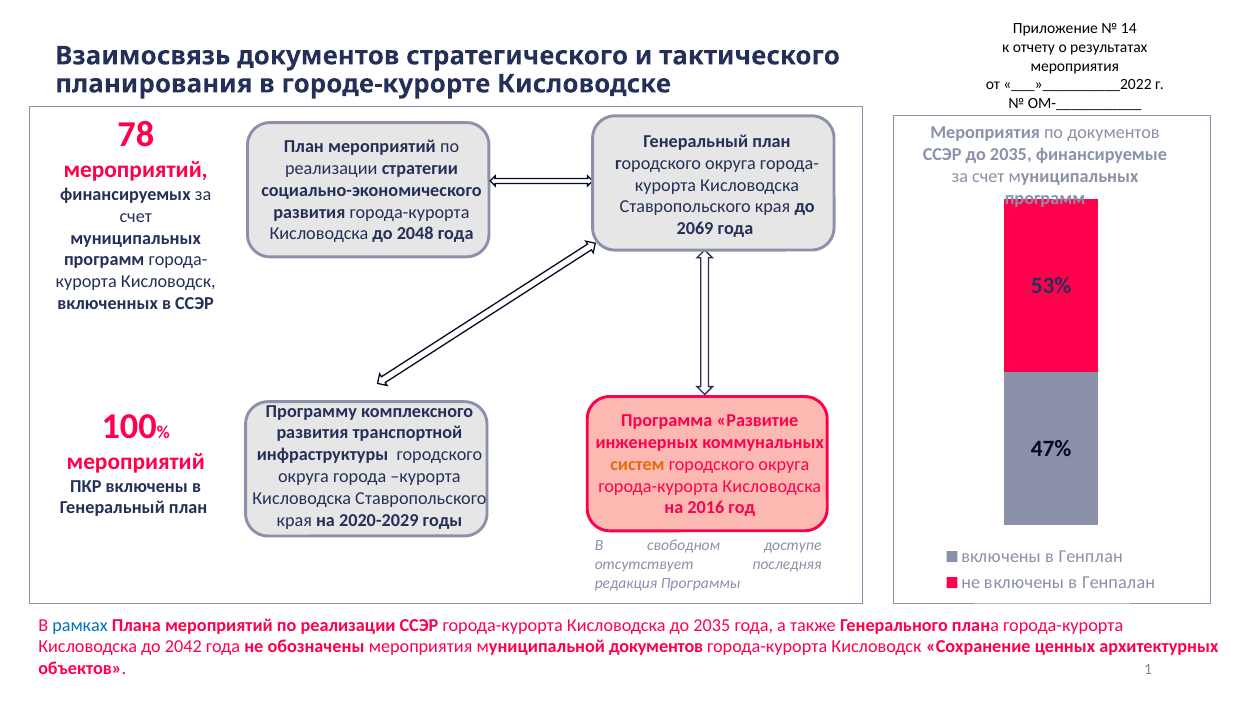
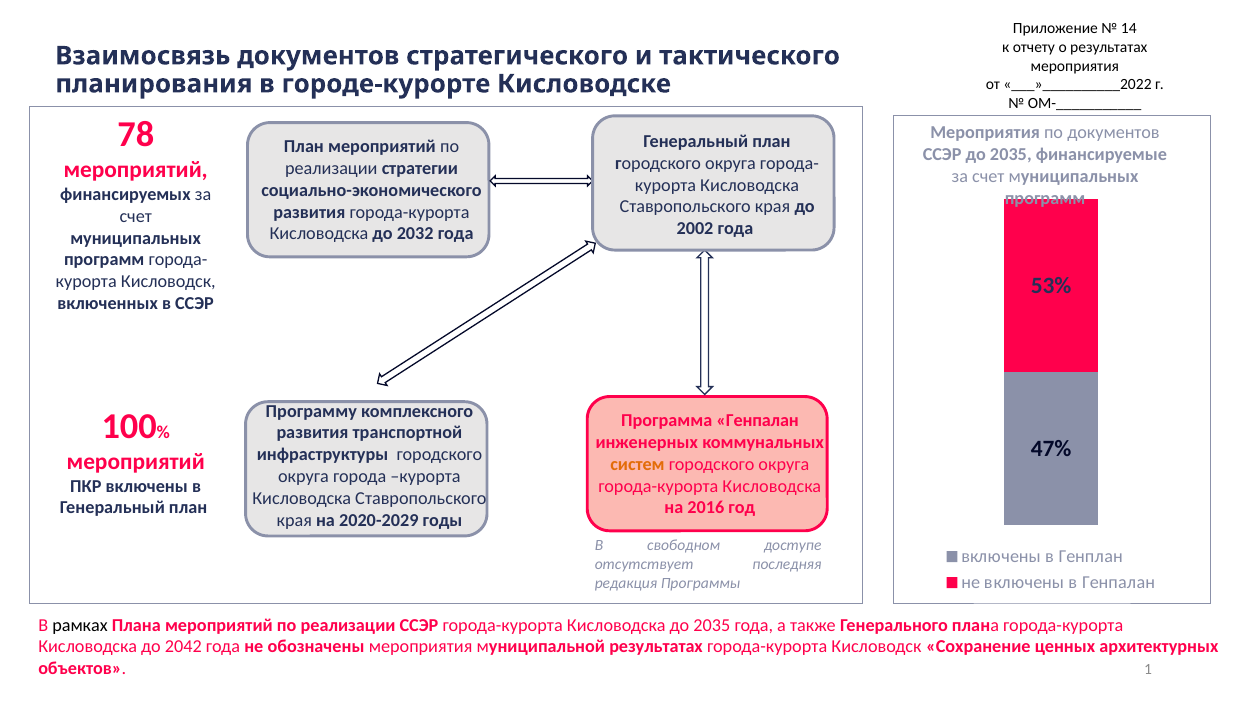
2069: 2069 -> 2002
2048: 2048 -> 2032
Программа Развитие: Развитие -> Генпалан
рамках colour: blue -> black
муниципальной документов: документов -> результатах
